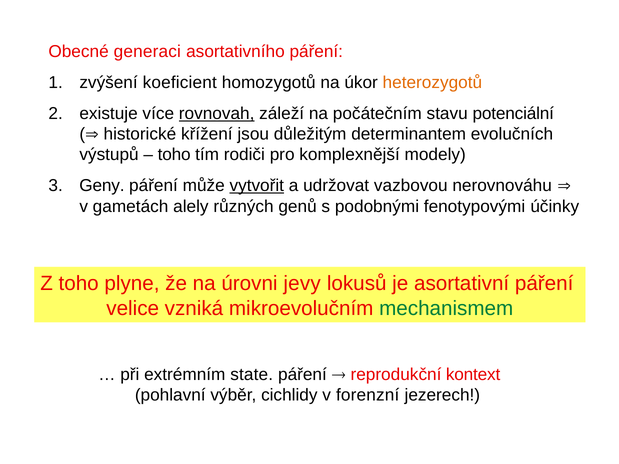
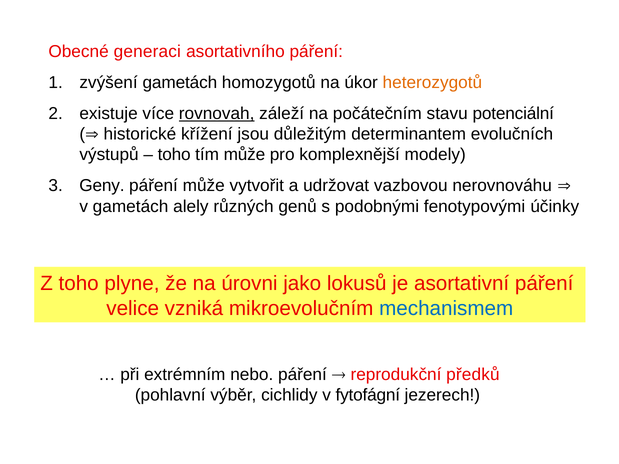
zvýšení koeficient: koeficient -> gametách
tím rodiči: rodiči -> může
vytvořit underline: present -> none
jevy: jevy -> jako
mechanismem colour: green -> blue
state: state -> nebo
kontext: kontext -> předků
forenzní: forenzní -> fytofágní
